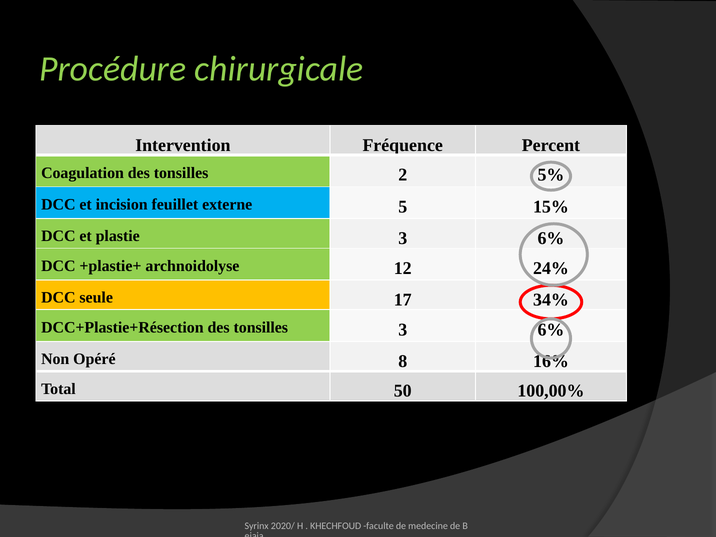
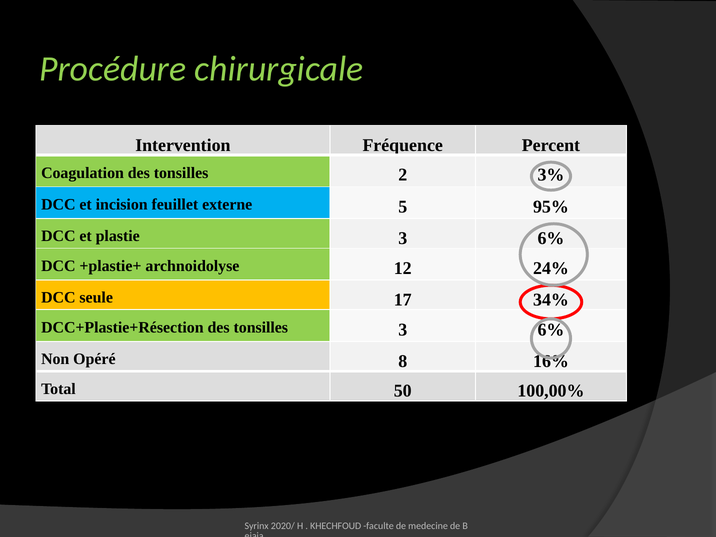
5%: 5% -> 3%
15%: 15% -> 95%
